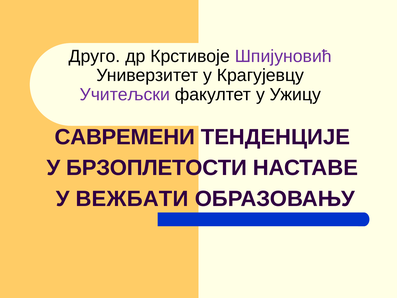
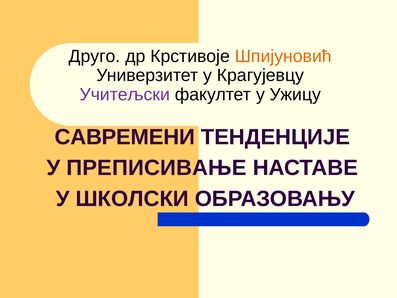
Шпијуновић colour: purple -> orange
БРЗОПЛЕТОСТИ: БРЗОПЛЕТОСТИ -> ПРЕПИСИВАЊЕ
ВЕЖБАТИ: ВЕЖБАТИ -> ШКОЛСКИ
